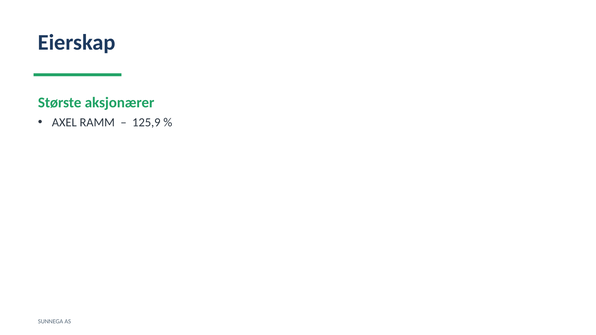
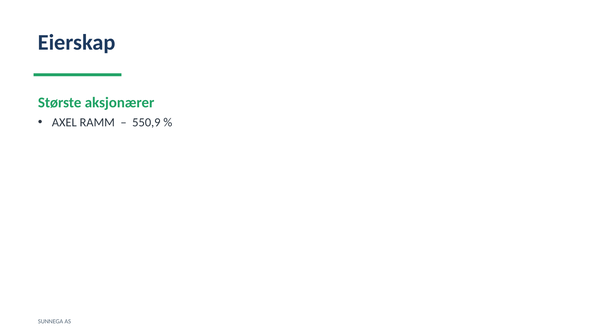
125,9: 125,9 -> 550,9
